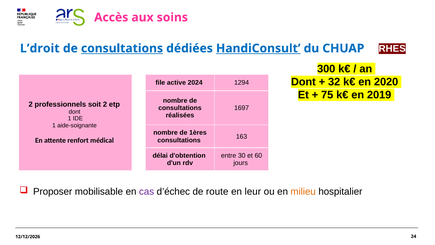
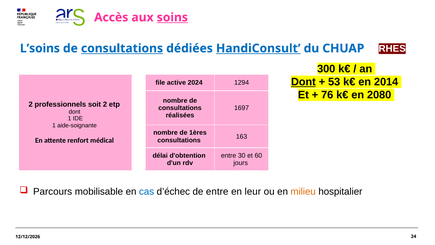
soins underline: none -> present
L’droit: L’droit -> L’soins
Dont at (303, 82) underline: none -> present
32: 32 -> 53
2020: 2020 -> 2014
75: 75 -> 76
2019: 2019 -> 2080
Proposer: Proposer -> Parcours
cas colour: purple -> blue
de route: route -> entre
